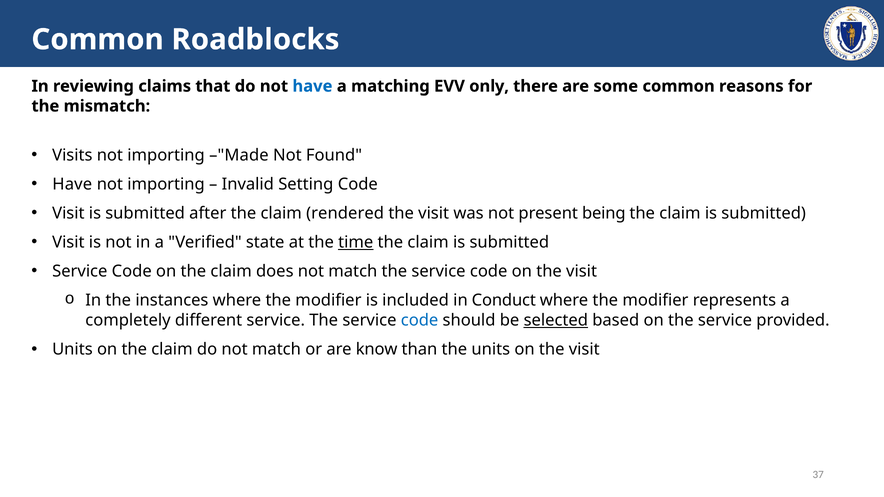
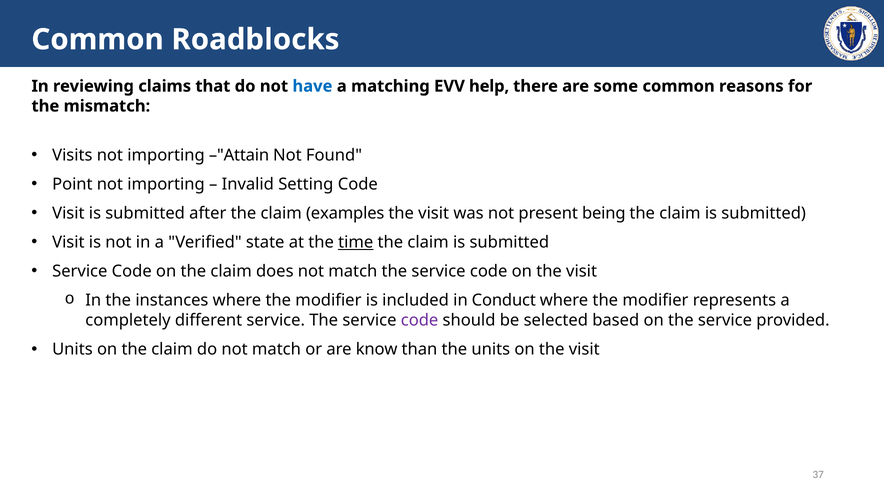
only: only -> help
–"Made: –"Made -> –"Attain
Have at (72, 184): Have -> Point
rendered: rendered -> examples
code at (420, 321) colour: blue -> purple
selected underline: present -> none
